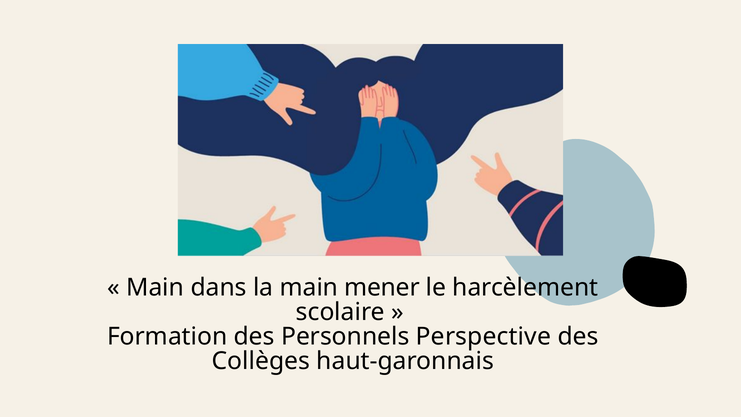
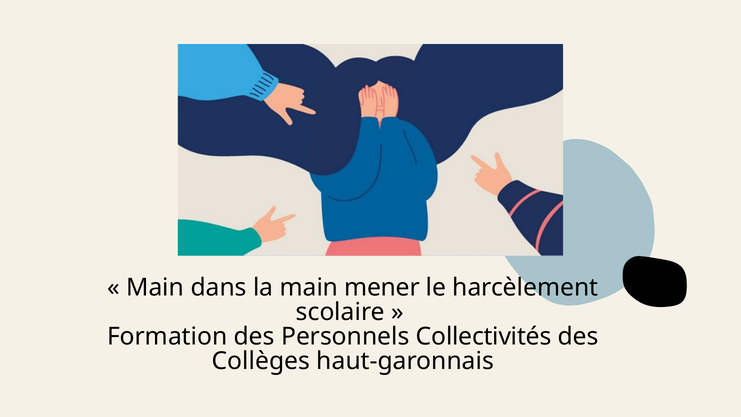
Perspective: Perspective -> Collectivités
